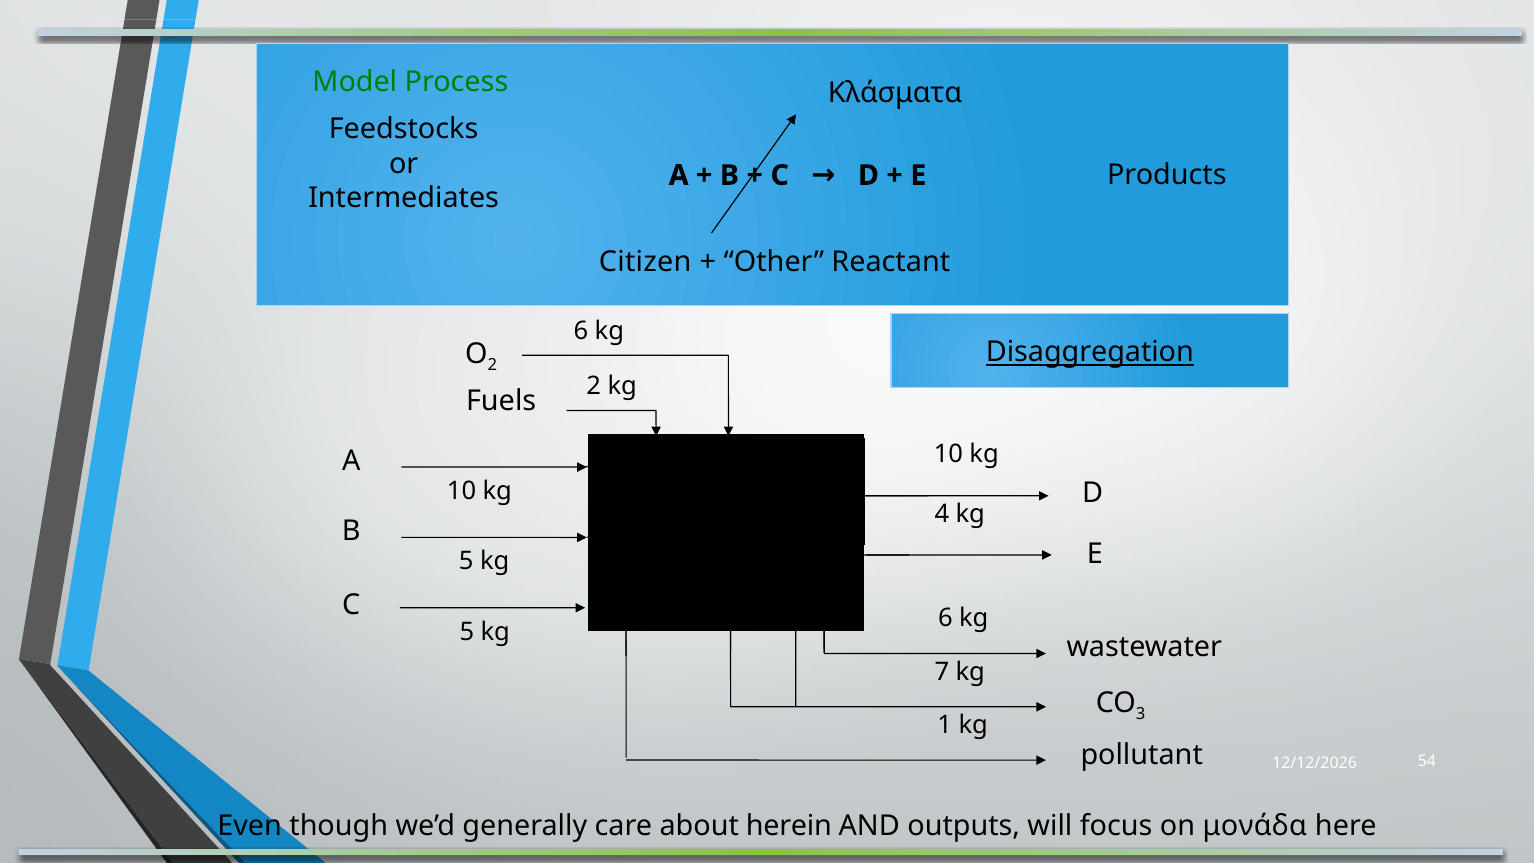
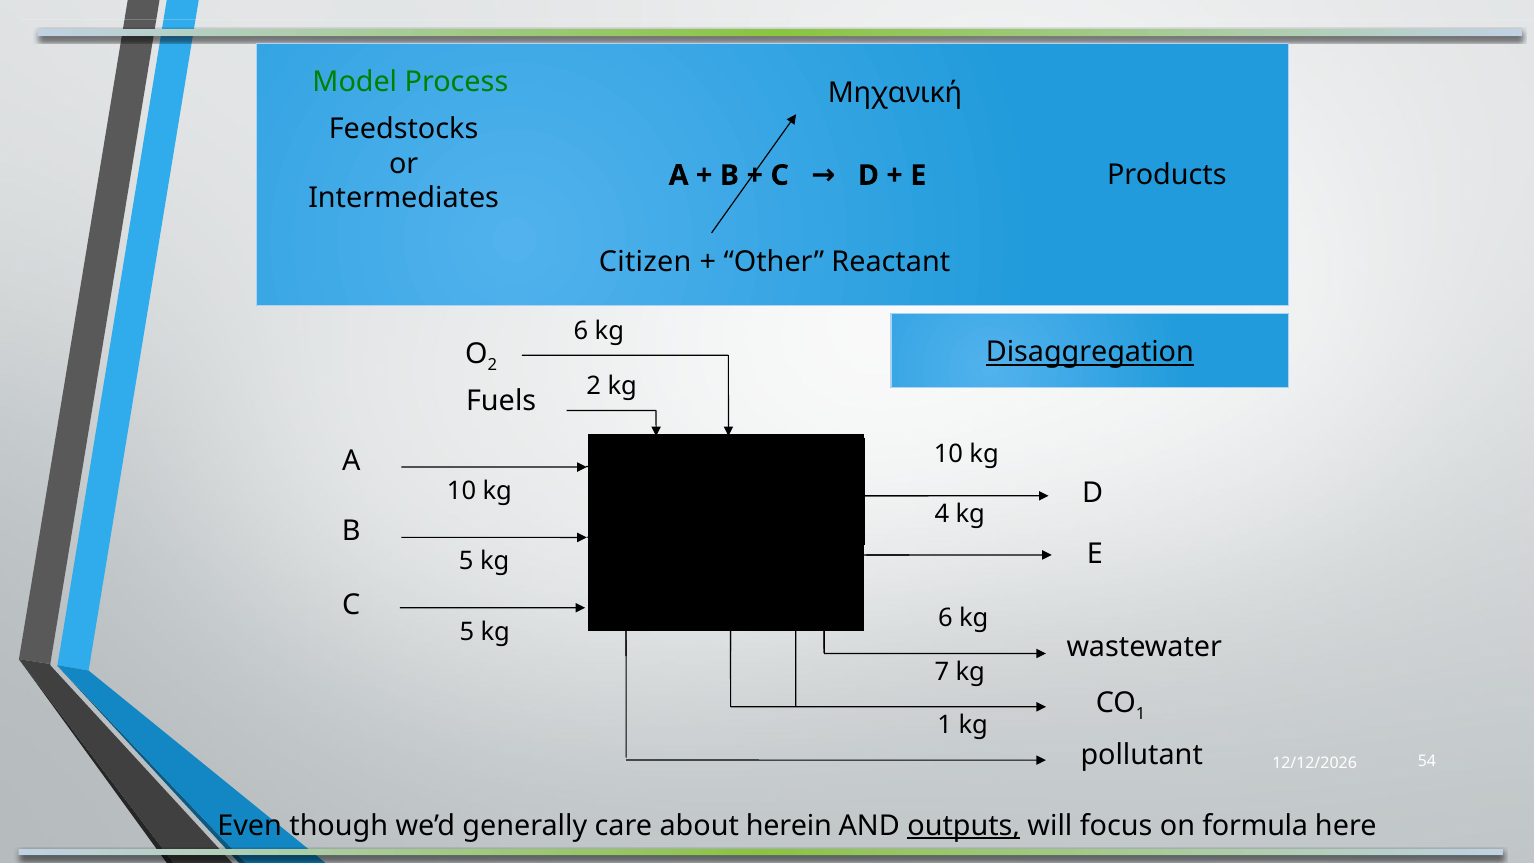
Κλάσματα: Κλάσματα -> Μηχανική
3 at (1141, 714): 3 -> 1
outputs underline: none -> present
μονάδα: μονάδα -> formula
